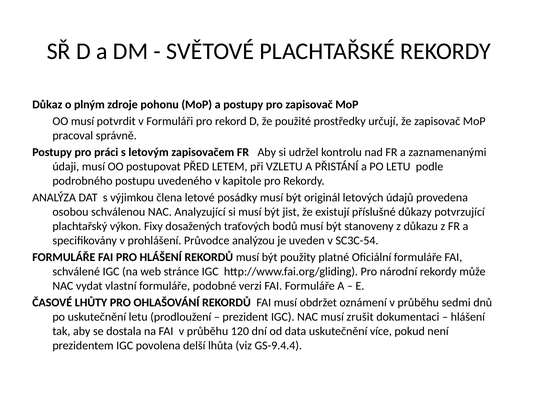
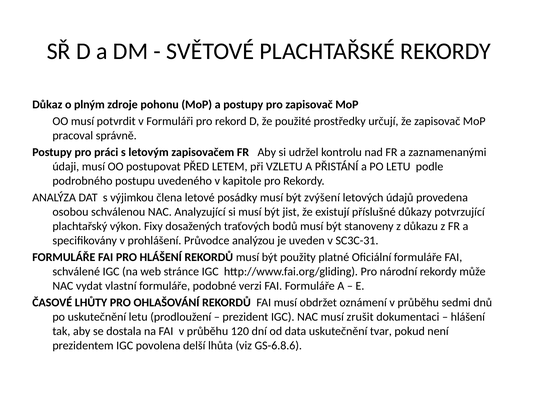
originál: originál -> zvýšení
SC3C-54: SC3C-54 -> SC3C-31
více: více -> tvar
GS-9.4.4: GS-9.4.4 -> GS-6.8.6
